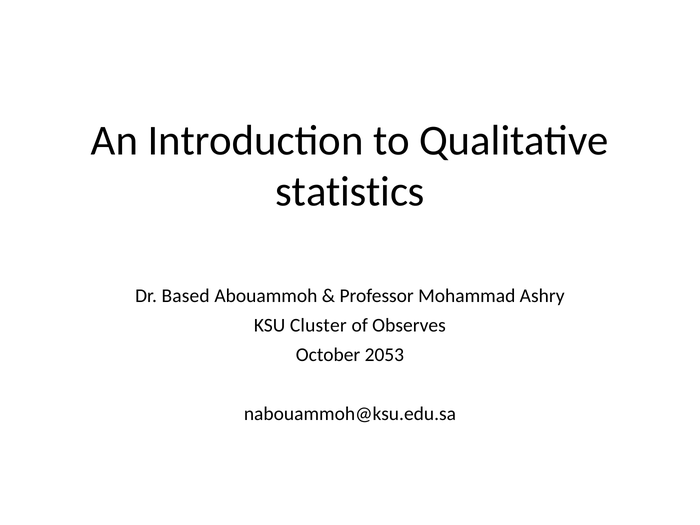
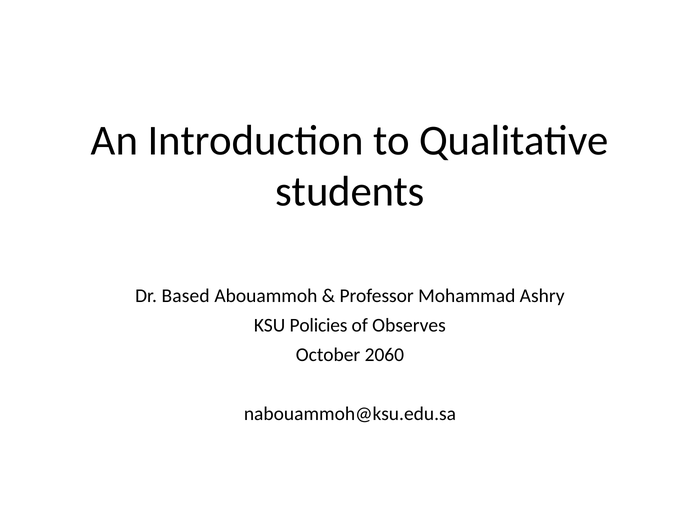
statistics: statistics -> students
Cluster: Cluster -> Policies
2053: 2053 -> 2060
